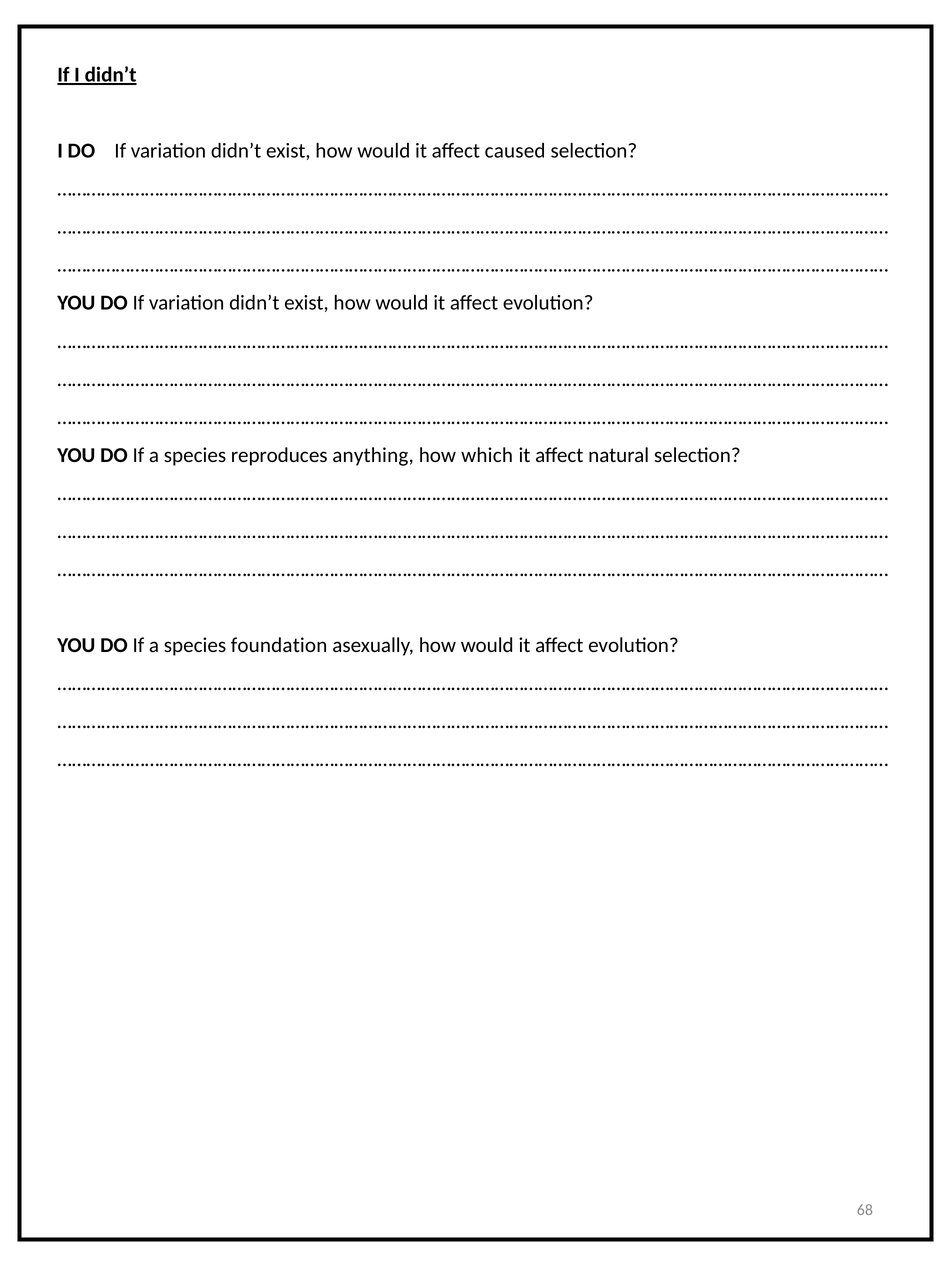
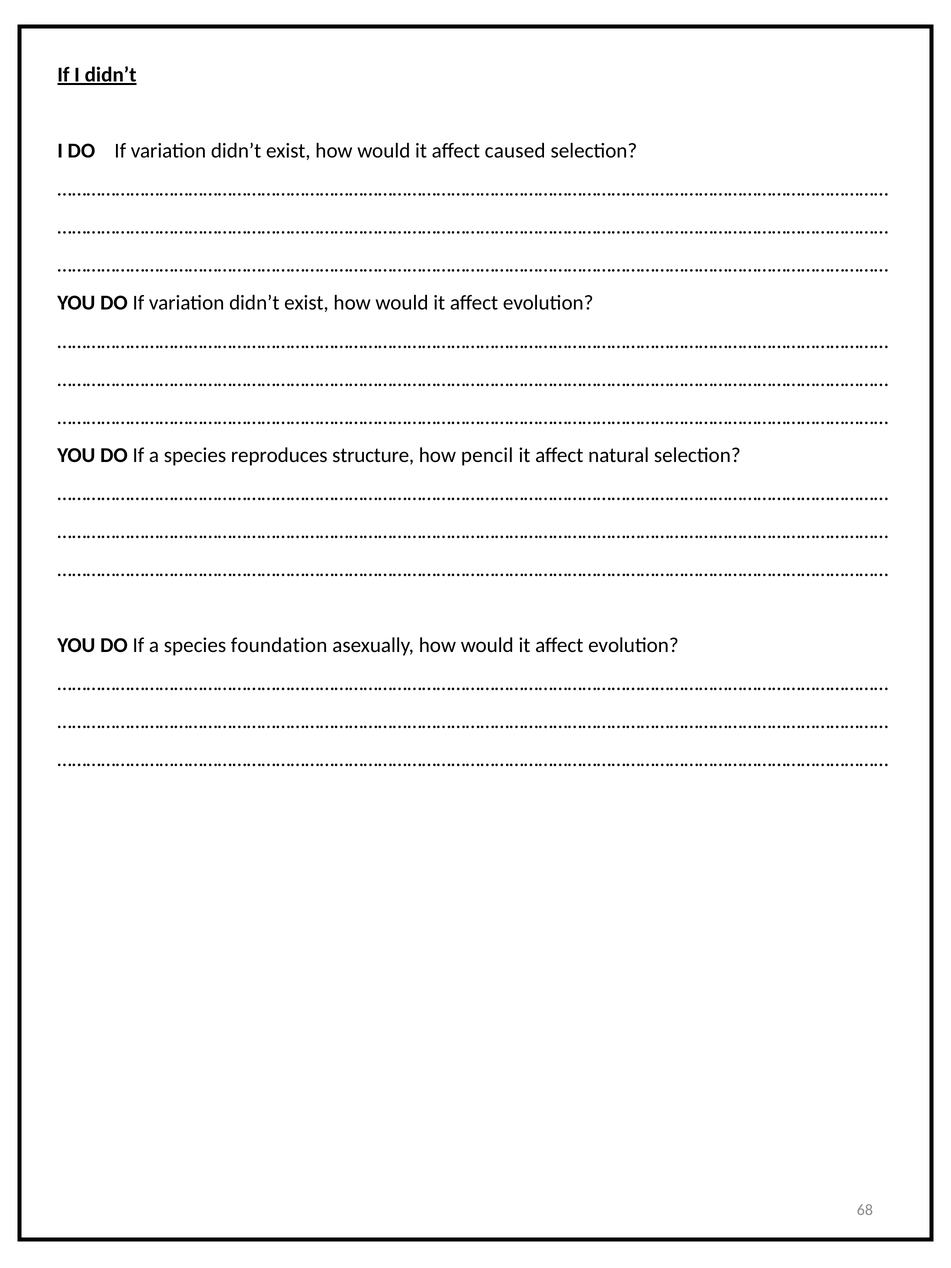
anything: anything -> structure
which: which -> pencil
